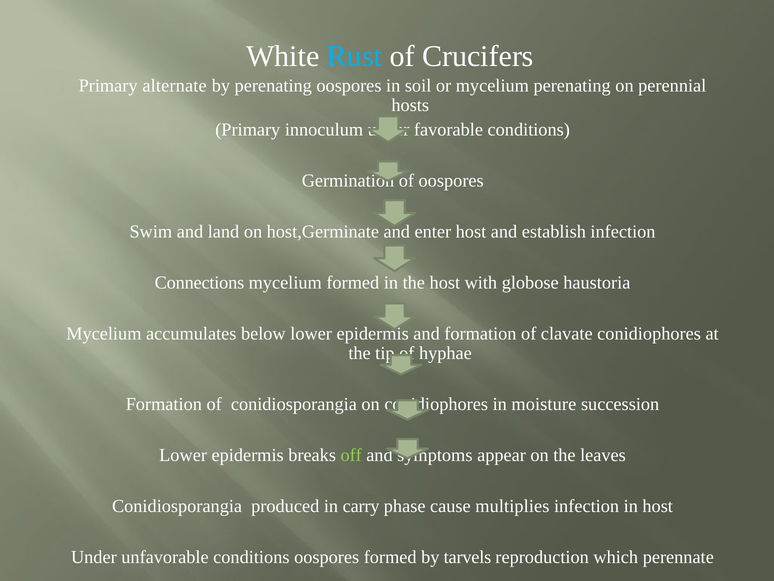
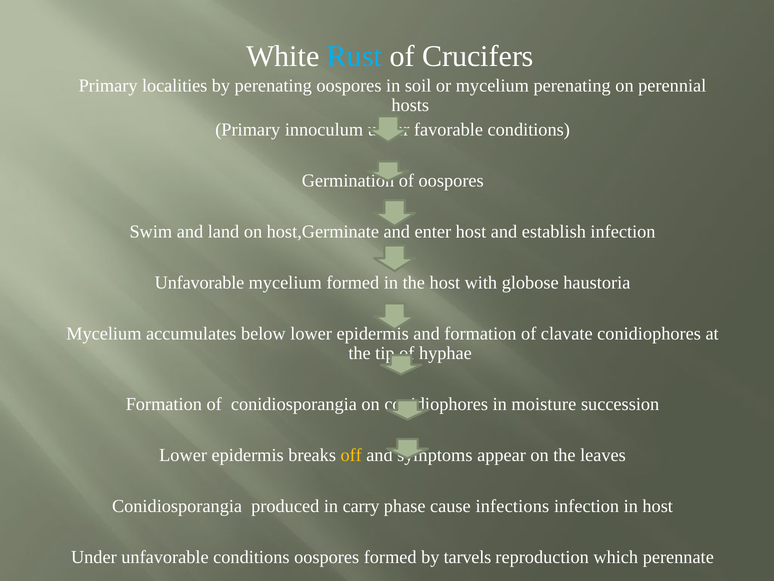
alternate: alternate -> localities
Connections at (199, 282): Connections -> Unfavorable
off colour: light green -> yellow
multiplies: multiplies -> infections
